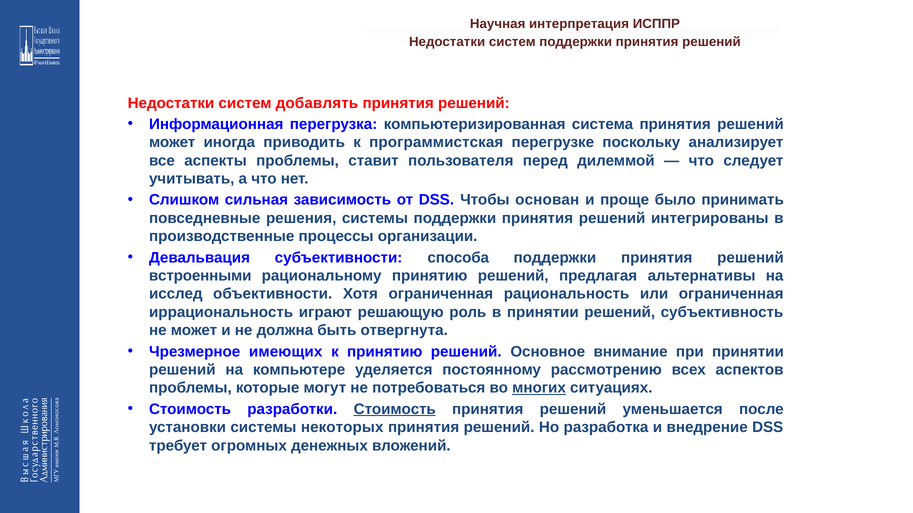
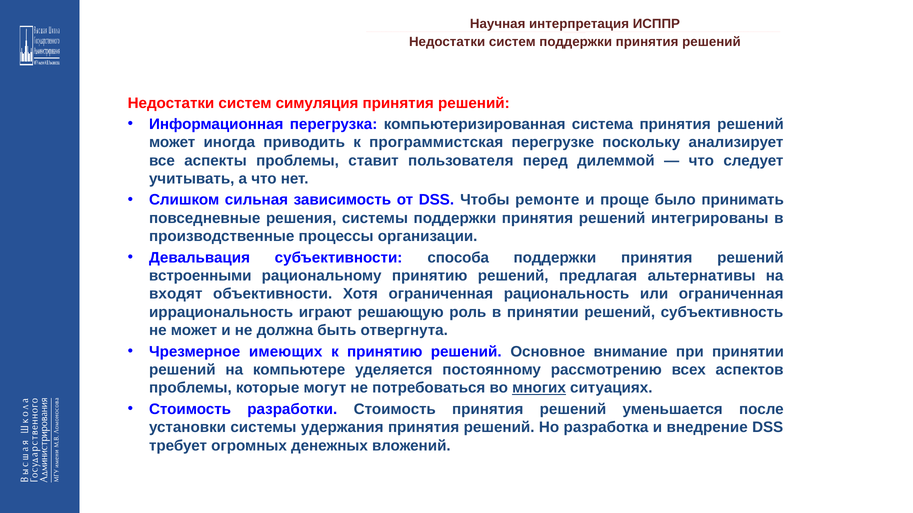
добавлять: добавлять -> симуляция
основан: основан -> ремонте
исслед: исслед -> входят
Стоимость at (395, 409) underline: present -> none
некоторых: некоторых -> удержания
